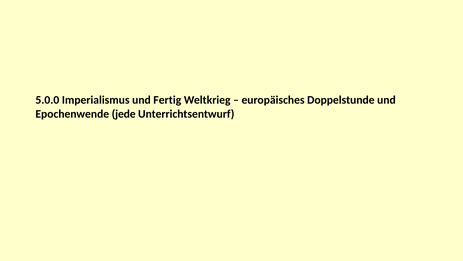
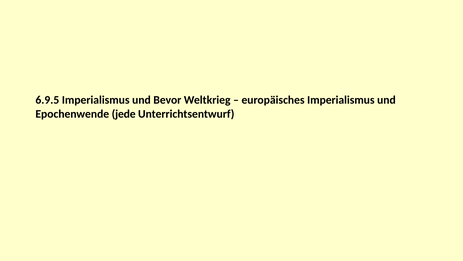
5.0.0: 5.0.0 -> 6.9.5
Fertig: Fertig -> Bevor
europäisches Doppelstunde: Doppelstunde -> Imperialismus
